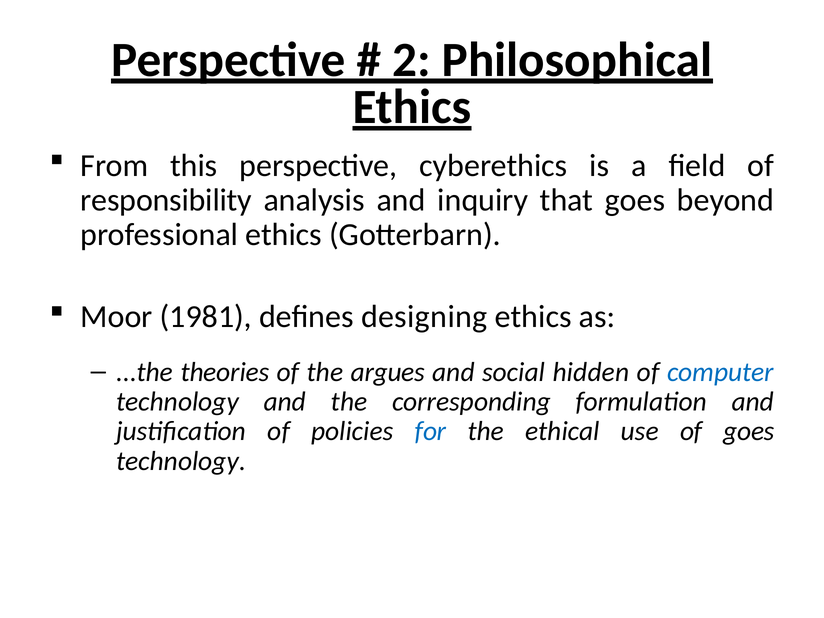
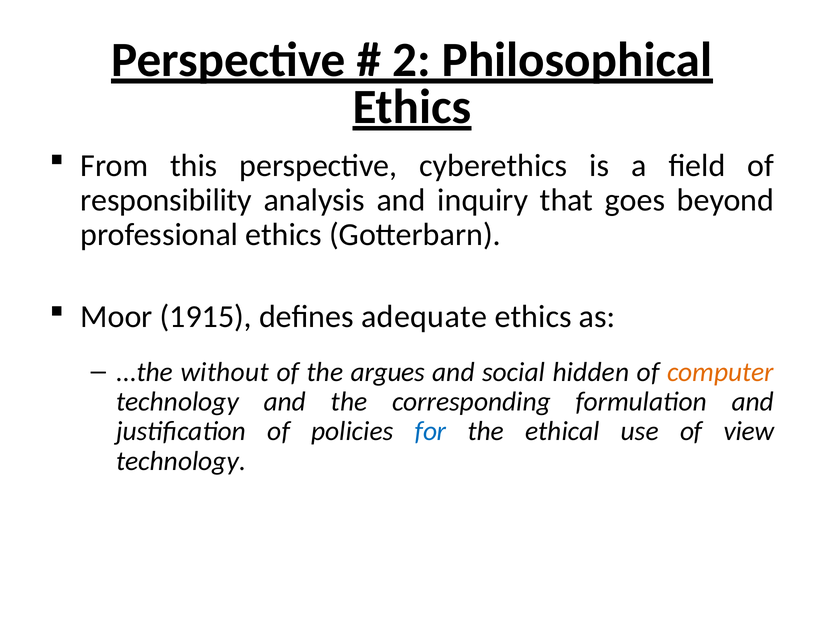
1981: 1981 -> 1915
designing: designing -> adequate
theories: theories -> without
computer colour: blue -> orange
of goes: goes -> view
